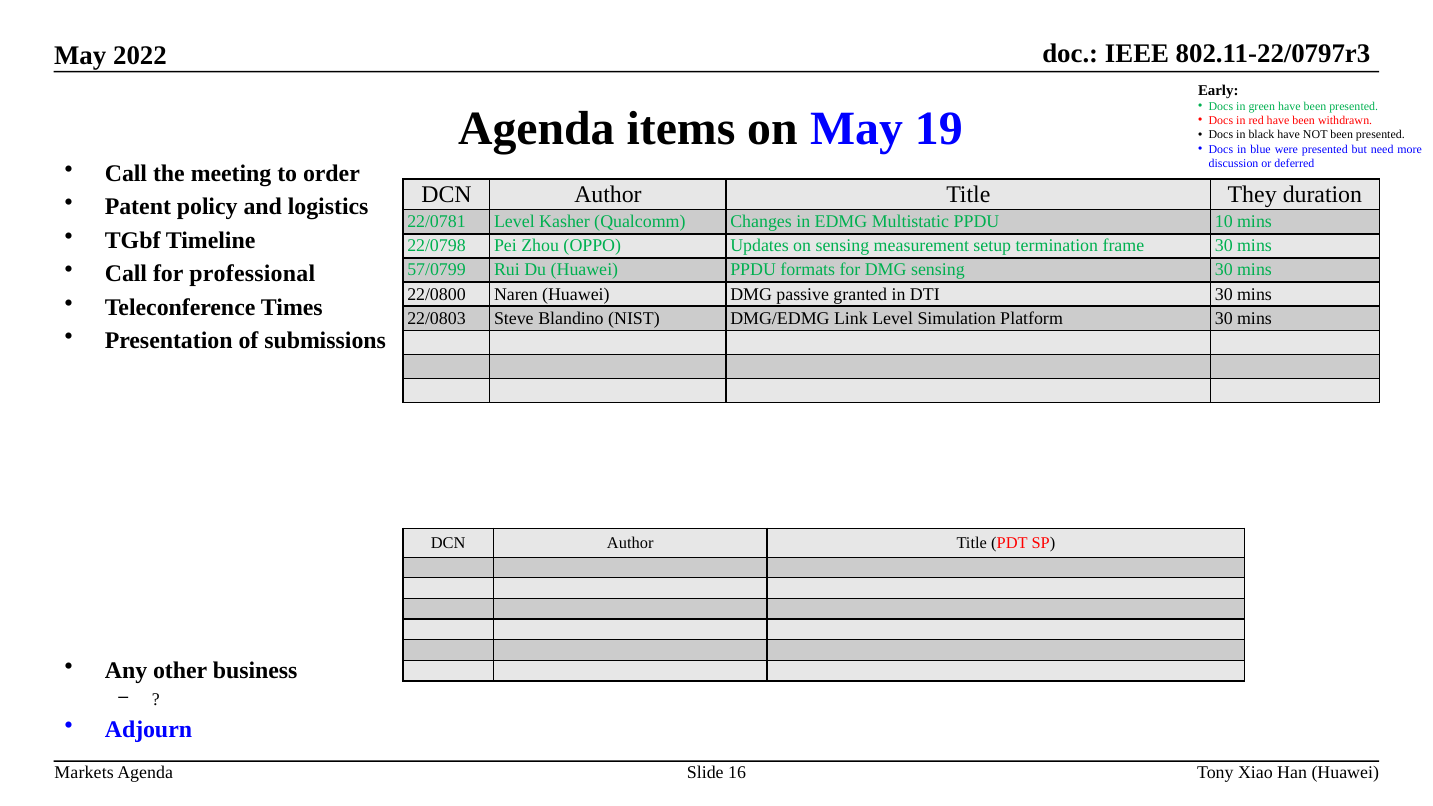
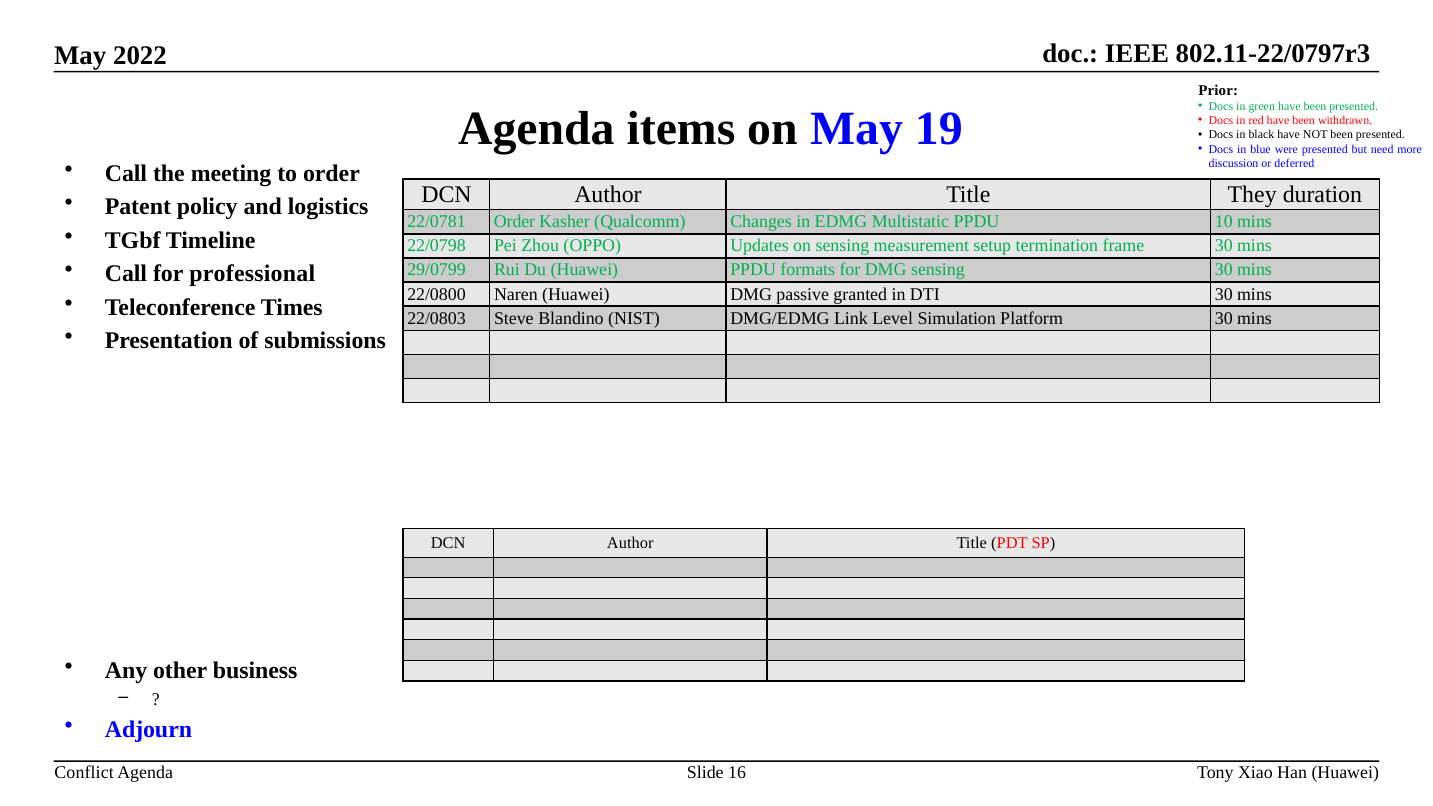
Early: Early -> Prior
22/0781 Level: Level -> Order
57/0799: 57/0799 -> 29/0799
Markets: Markets -> Conflict
